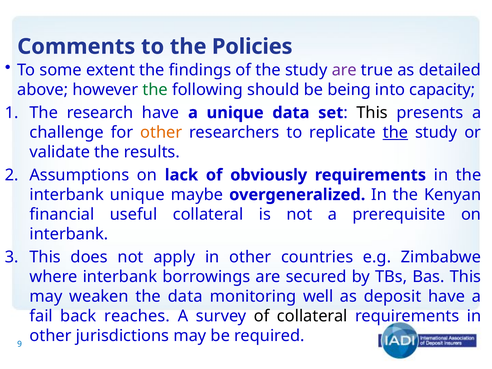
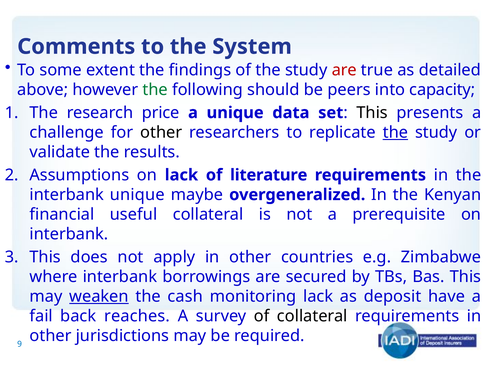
Policies: Policies -> System
are at (344, 70) colour: purple -> red
being: being -> peers
research have: have -> price
other at (161, 132) colour: orange -> black
obviously: obviously -> literature
weaken underline: none -> present
the data: data -> cash
monitoring well: well -> lack
